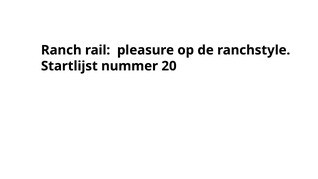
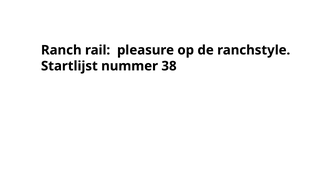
20: 20 -> 38
